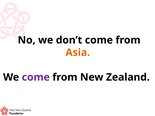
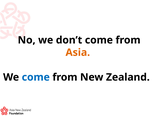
come at (36, 77) colour: purple -> blue
